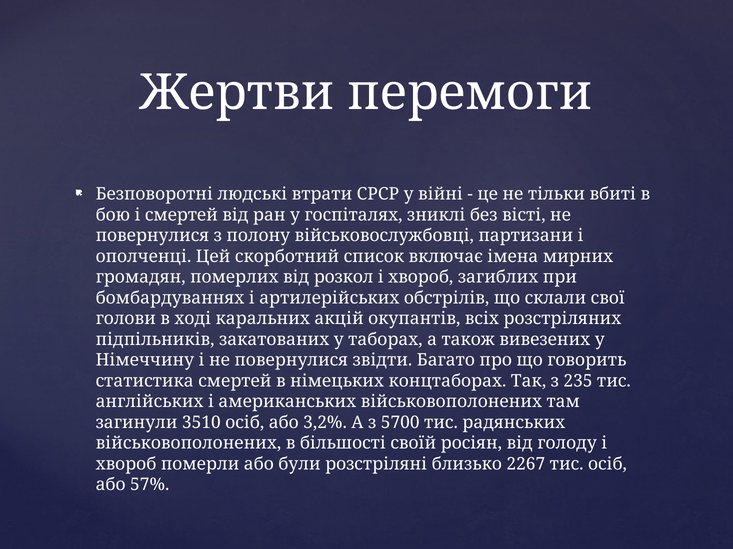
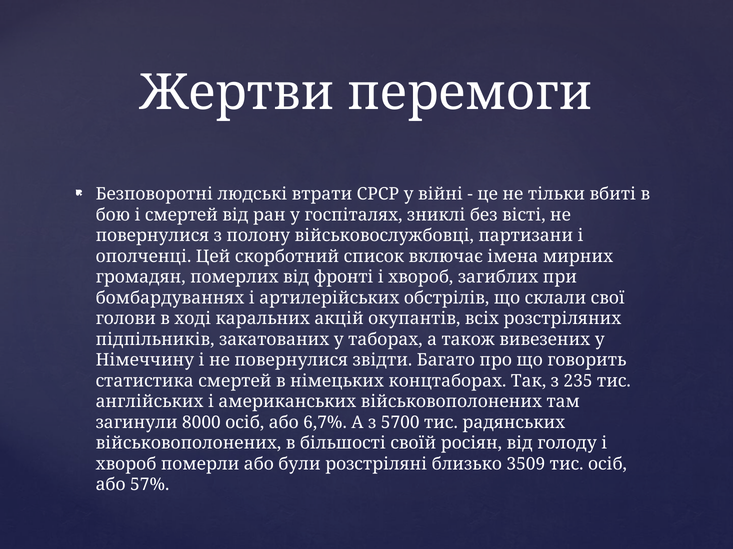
розкол: розкол -> фронті
3510: 3510 -> 8000
3,2%: 3,2% -> 6,7%
2267: 2267 -> 3509
